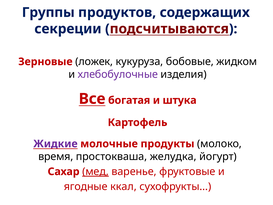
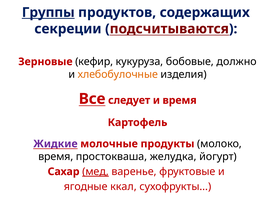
Группы underline: none -> present
ложек: ложек -> кефир
жидком: жидком -> должно
хлебобулочные colour: purple -> orange
богатая: богатая -> следует
и штука: штука -> время
